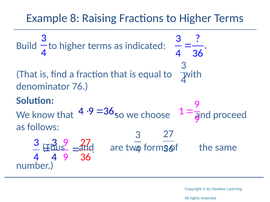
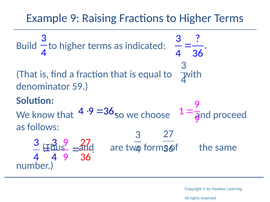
Example 8: 8 -> 9
76: 76 -> 59
